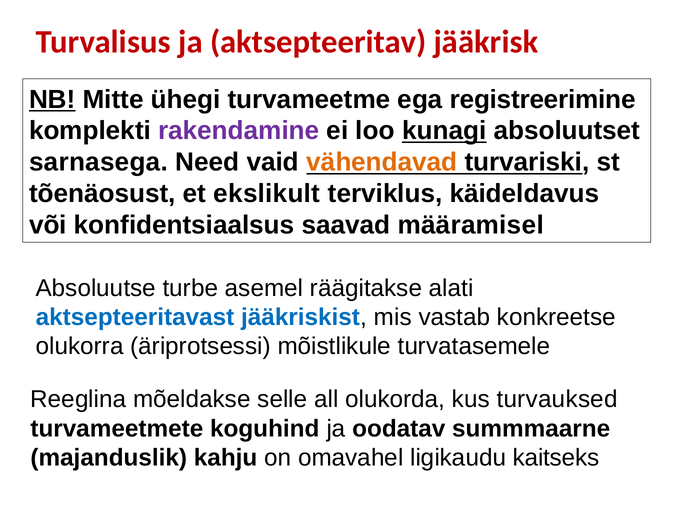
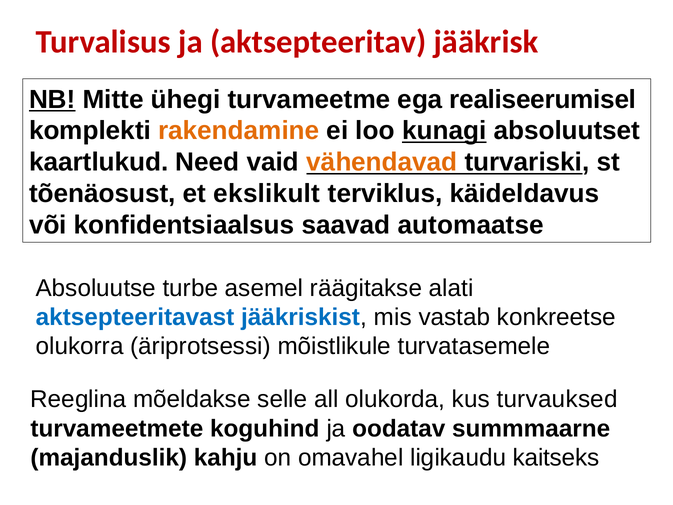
registreerimine: registreerimine -> realiseerumisel
rakendamine colour: purple -> orange
sarnasega: sarnasega -> kaartlukud
määramisel: määramisel -> automaatse
